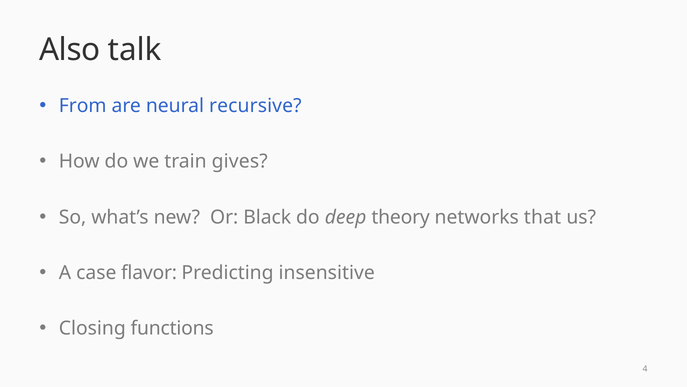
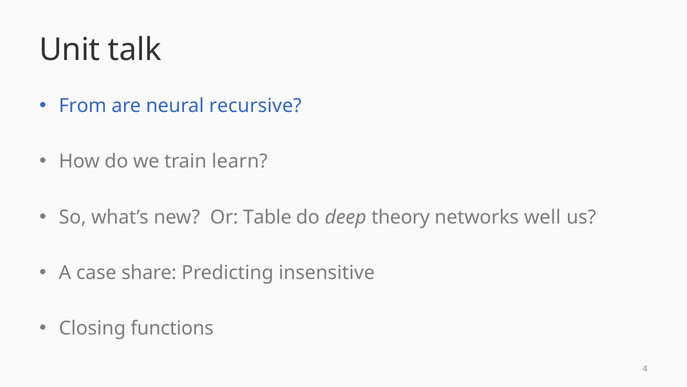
Also: Also -> Unit
gives: gives -> learn
Black: Black -> Table
that: that -> well
flavor: flavor -> share
